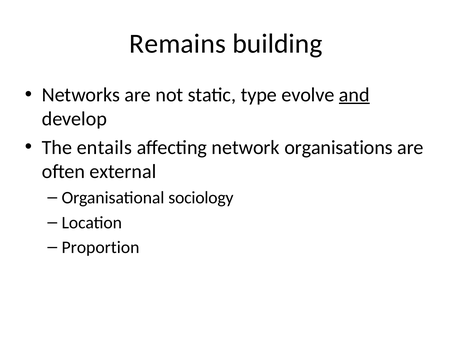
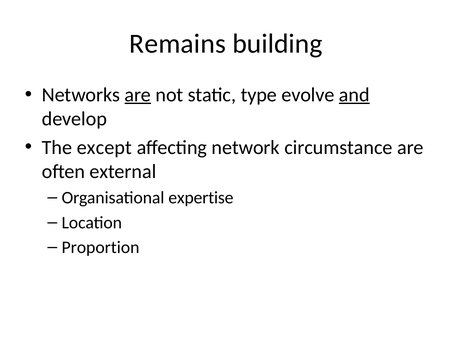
are at (138, 95) underline: none -> present
entails: entails -> except
organisations: organisations -> circumstance
sociology: sociology -> expertise
